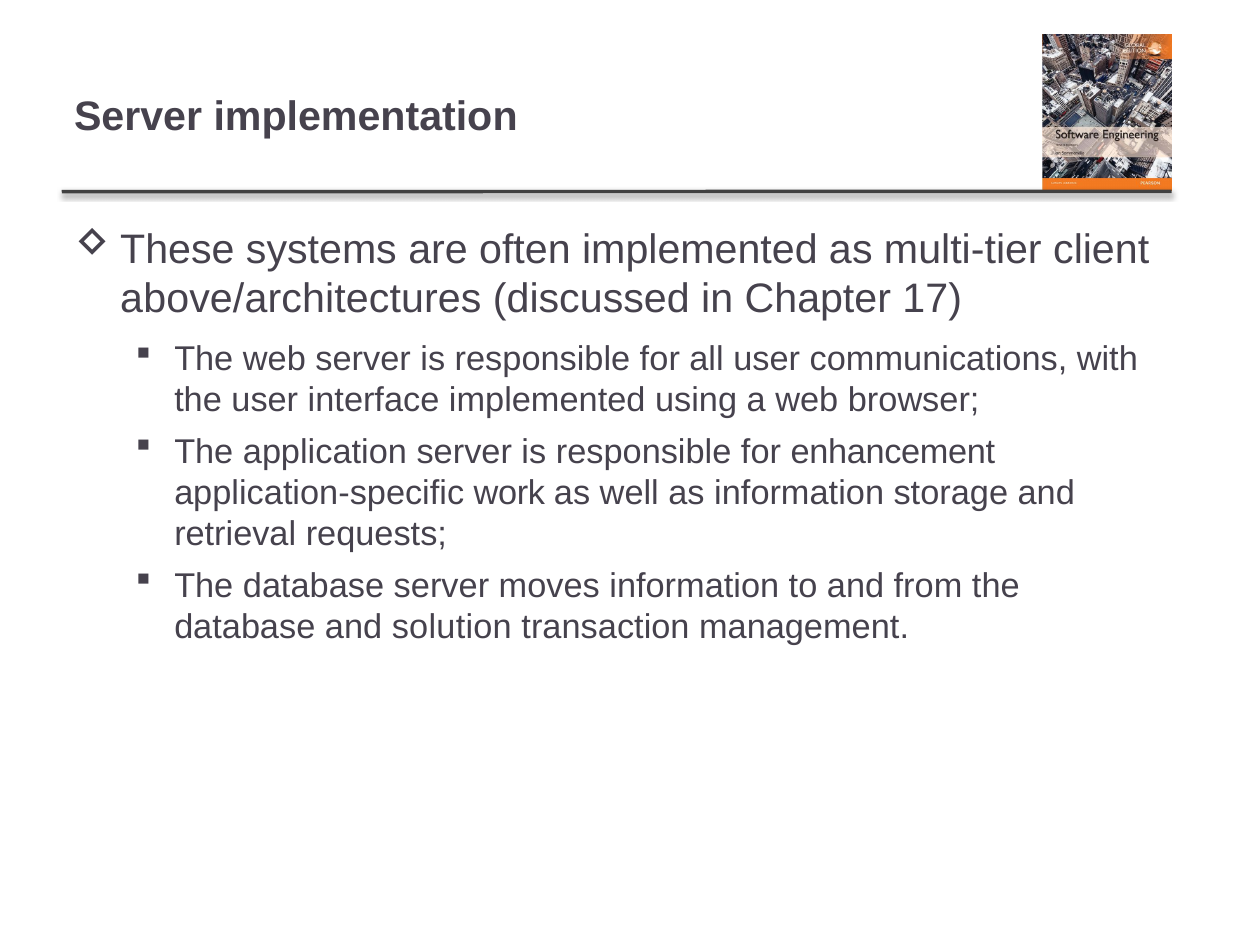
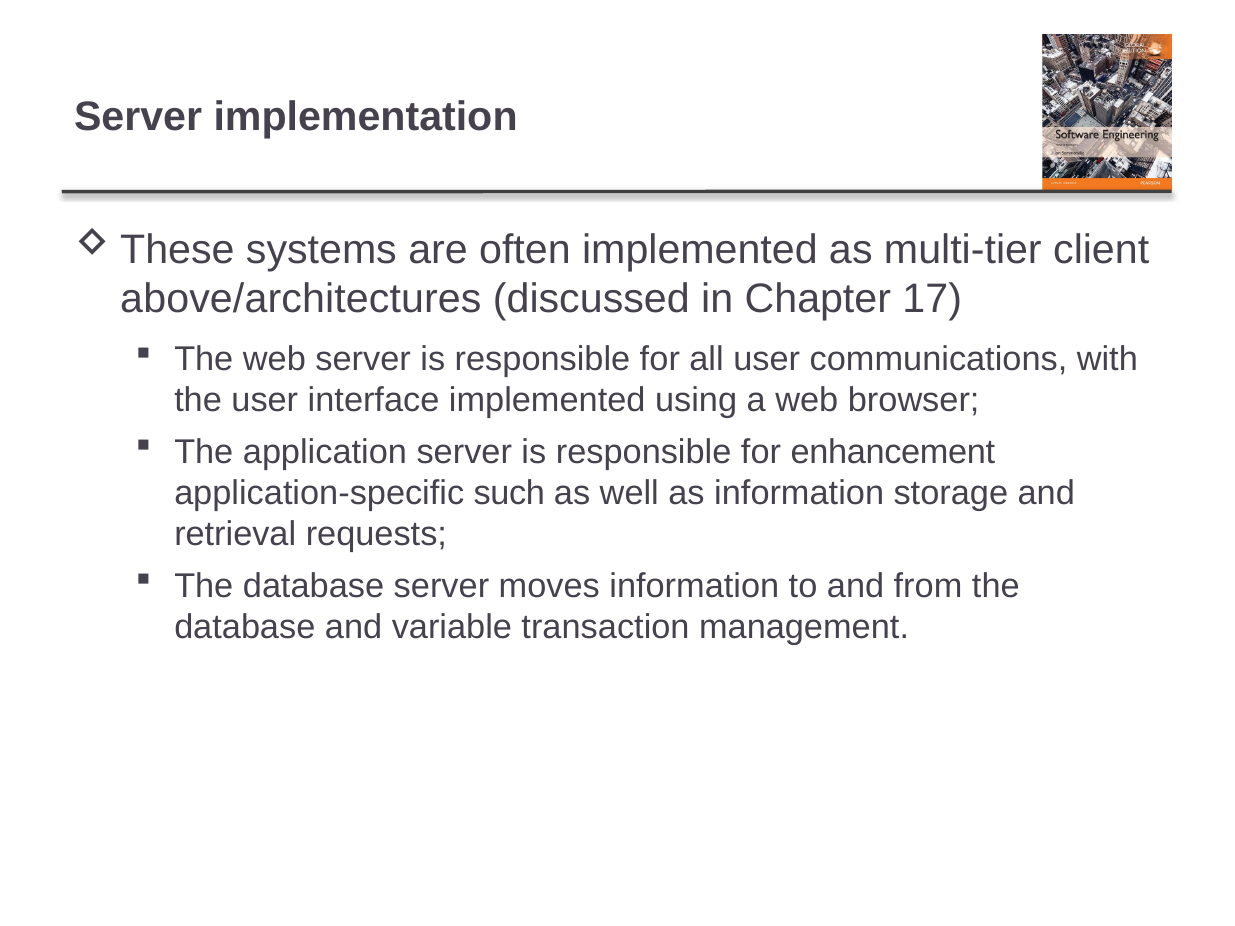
work: work -> such
solution: solution -> variable
